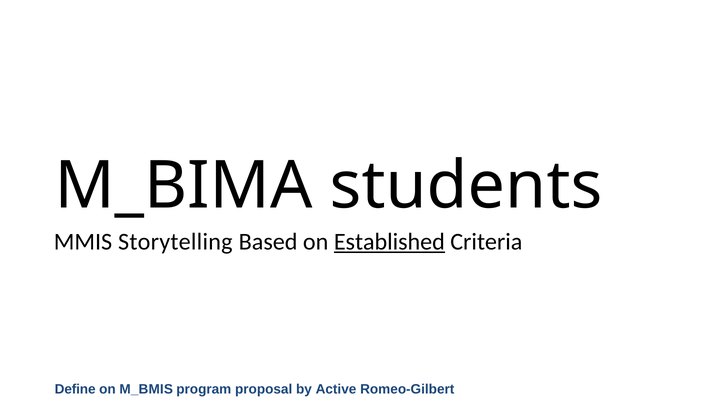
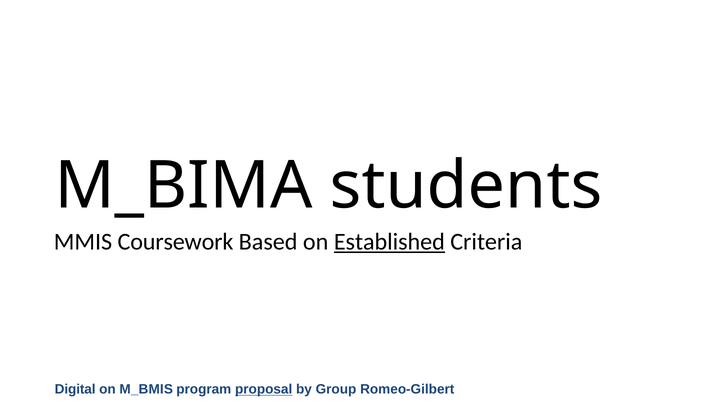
Storytelling: Storytelling -> Coursework
Define: Define -> Digital
proposal underline: none -> present
Active: Active -> Group
